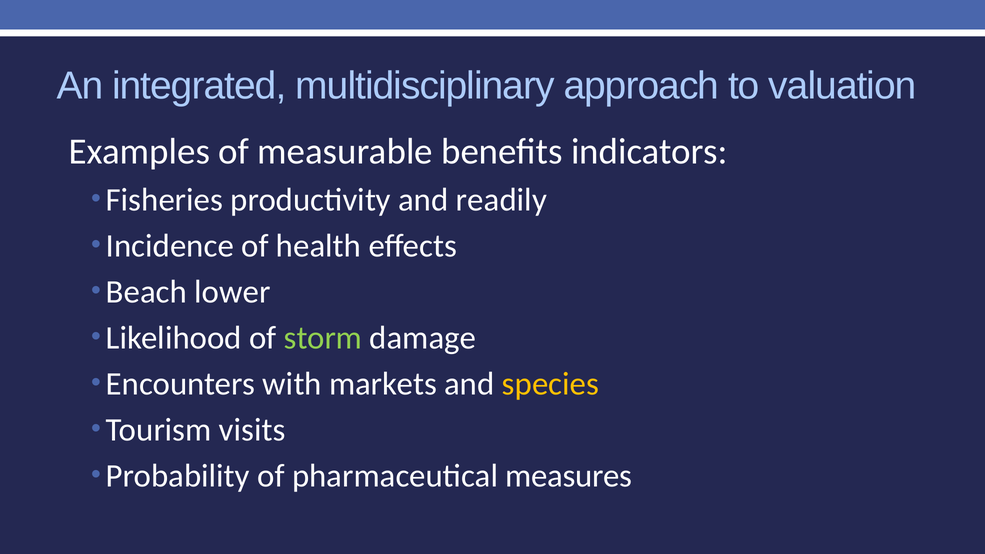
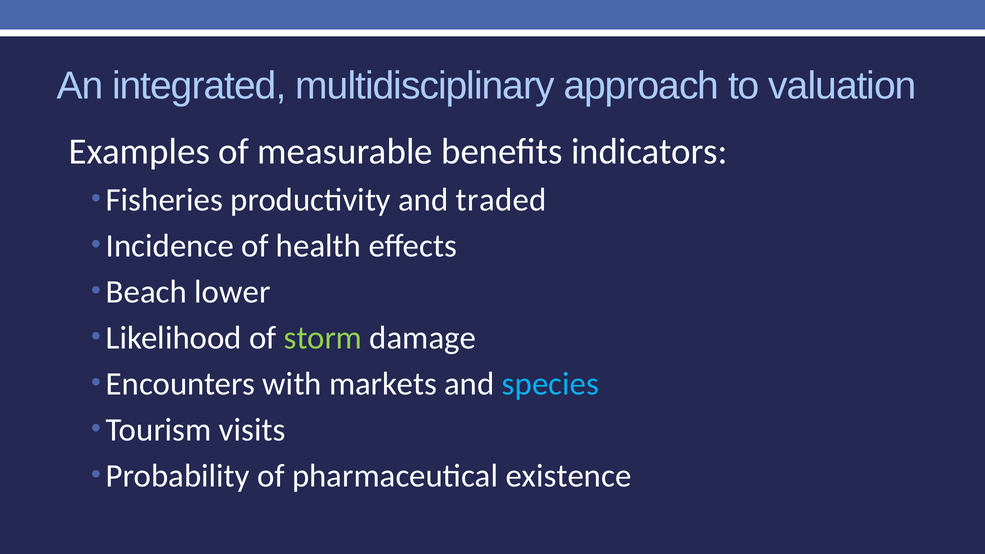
readily: readily -> traded
species colour: yellow -> light blue
measures: measures -> existence
